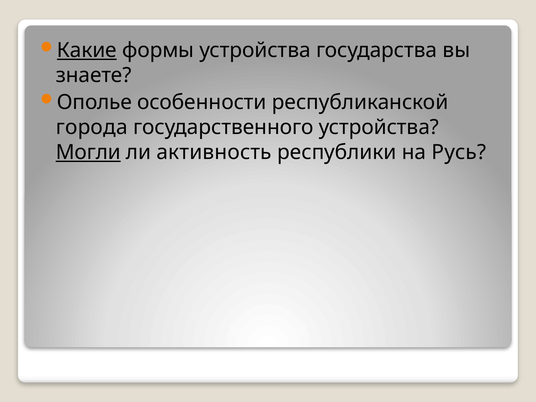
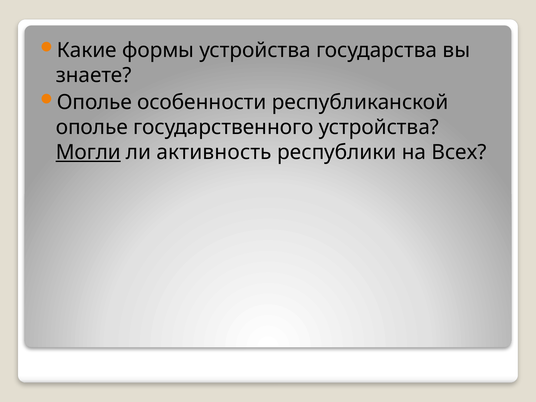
Какие underline: present -> none
города at (92, 127): города -> ополье
Русь: Русь -> Всех
